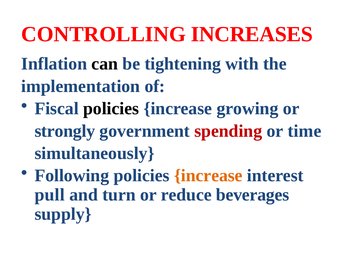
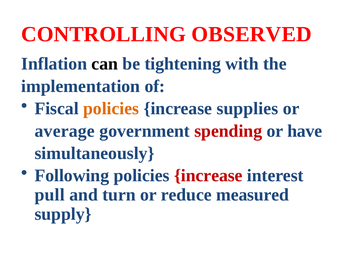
INCREASES: INCREASES -> OBSERVED
policies at (111, 108) colour: black -> orange
growing: growing -> supplies
strongly: strongly -> average
time: time -> have
increase at (208, 175) colour: orange -> red
beverages: beverages -> measured
